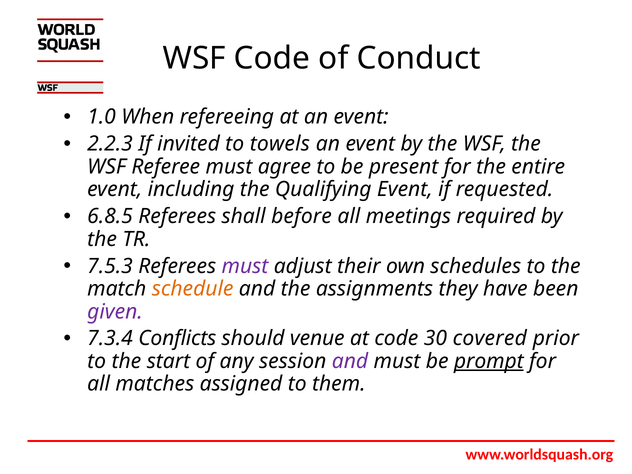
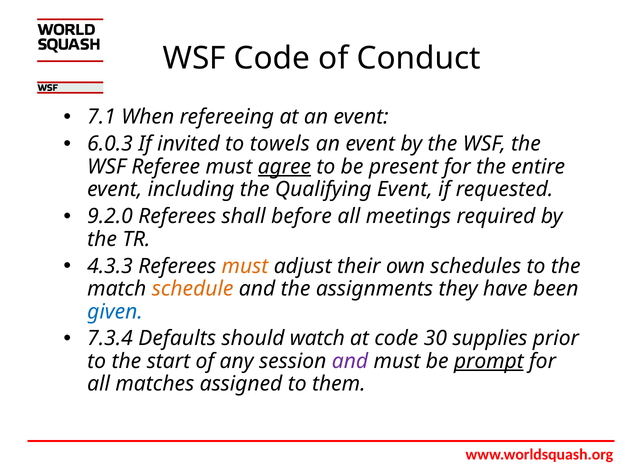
1.0: 1.0 -> 7.1
2.2.3: 2.2.3 -> 6.0.3
agree underline: none -> present
6.8.5: 6.8.5 -> 9.2.0
7.5.3: 7.5.3 -> 4.3.3
must at (245, 266) colour: purple -> orange
given colour: purple -> blue
Conflicts: Conflicts -> Defaults
venue: venue -> watch
covered: covered -> supplies
